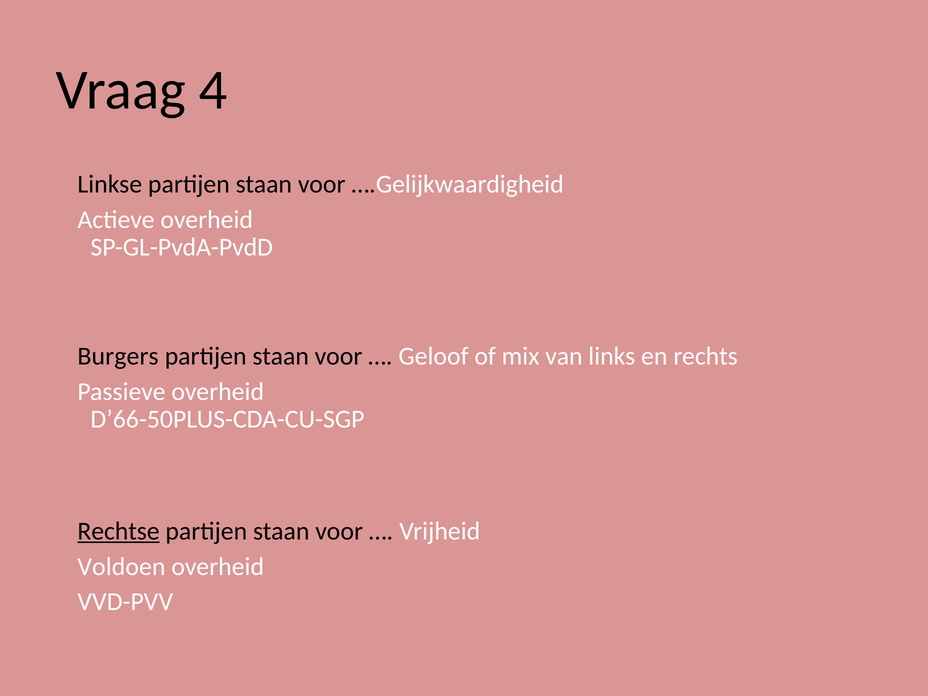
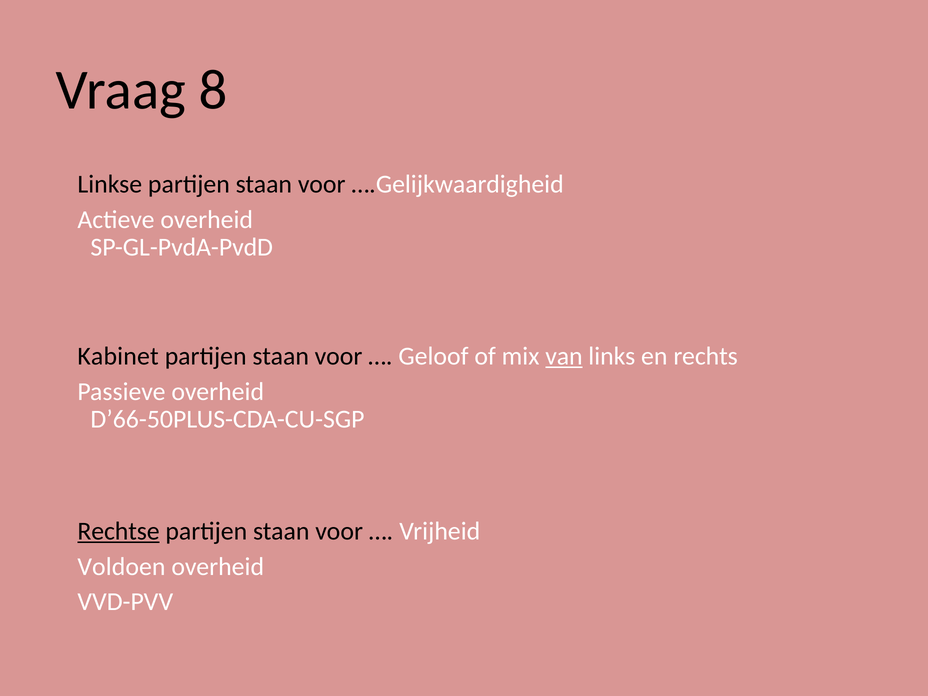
4: 4 -> 8
Burgers: Burgers -> Kabinet
van underline: none -> present
